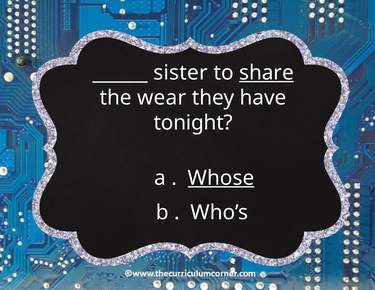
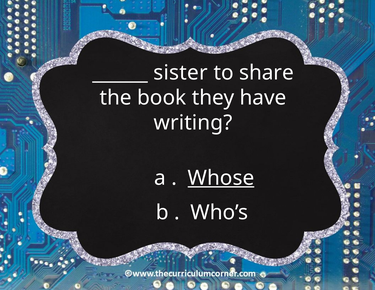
share underline: present -> none
wear: wear -> book
tonight: tonight -> writing
